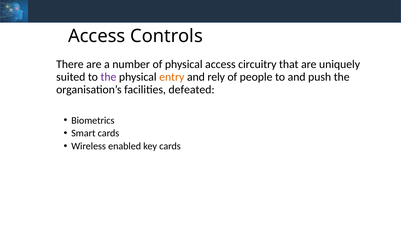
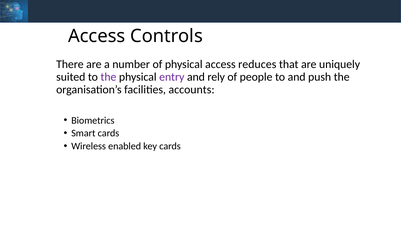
circuitry: circuitry -> reduces
entry colour: orange -> purple
defeated: defeated -> accounts
